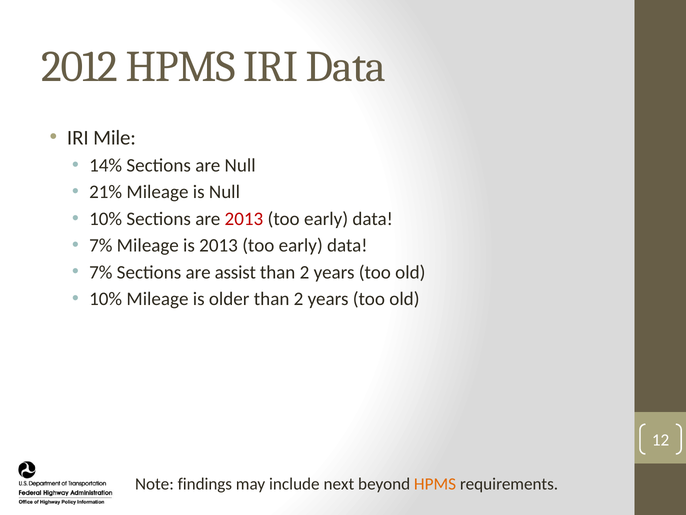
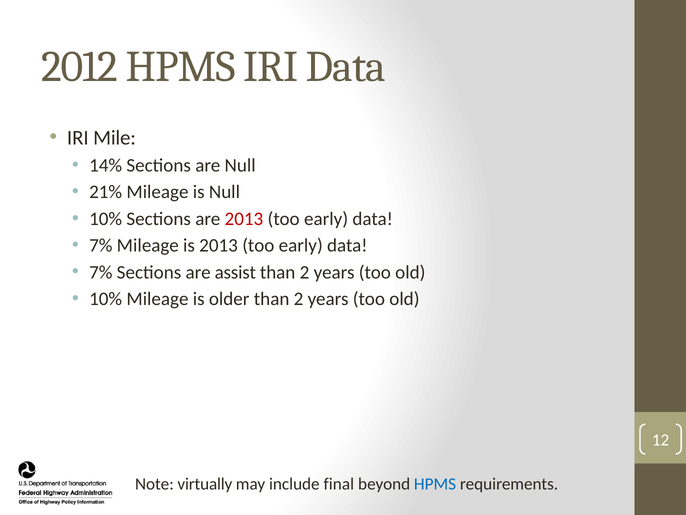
findings: findings -> virtually
next: next -> final
HPMS at (435, 484) colour: orange -> blue
